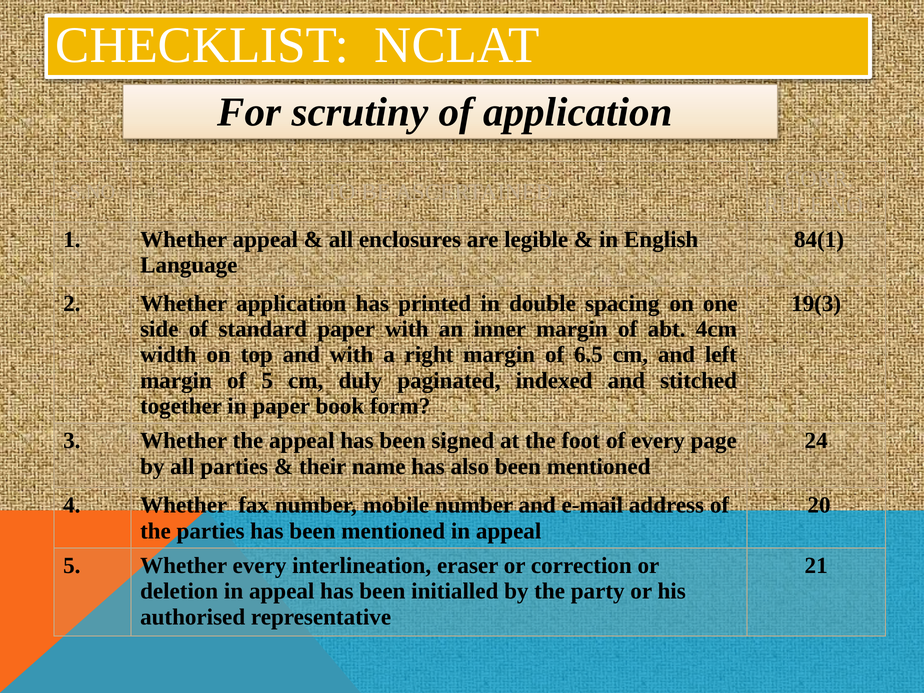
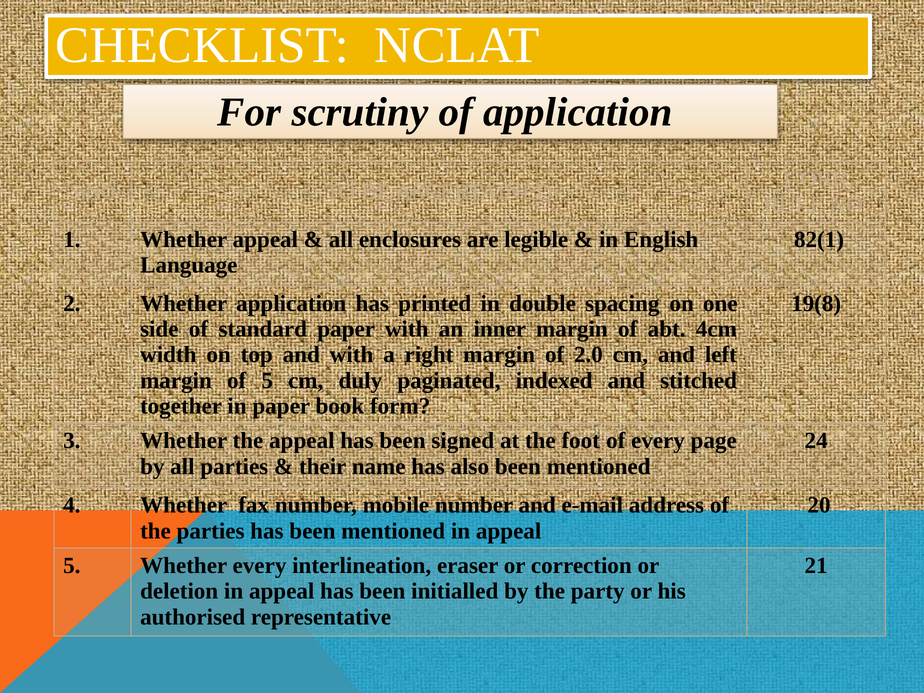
84(1: 84(1 -> 82(1
19(3: 19(3 -> 19(8
6.5: 6.5 -> 2.0
